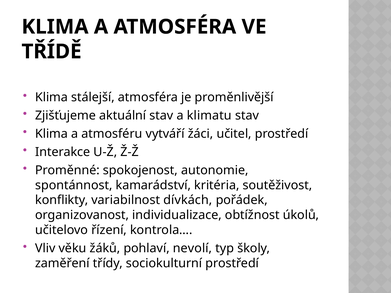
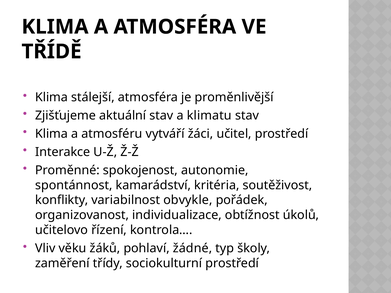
dívkách: dívkách -> obvykle
nevolí: nevolí -> žádné
